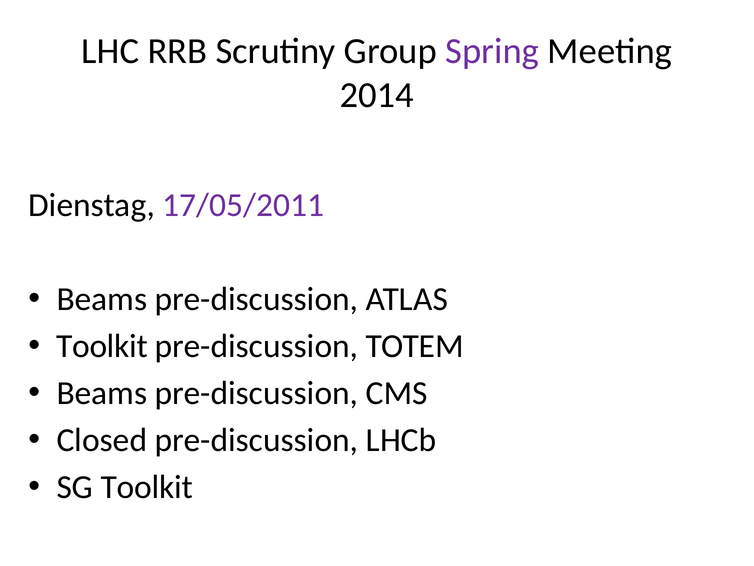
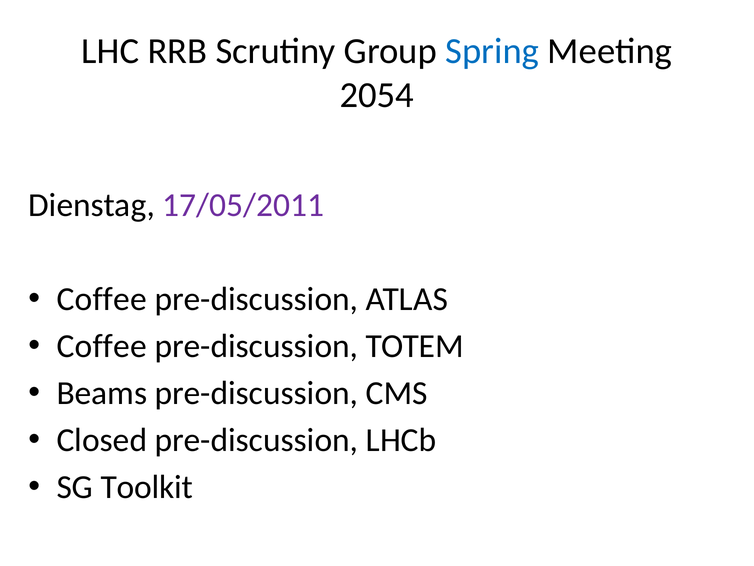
Spring colour: purple -> blue
2014: 2014 -> 2054
Beams at (102, 299): Beams -> Coffee
Toolkit at (102, 346): Toolkit -> Coffee
